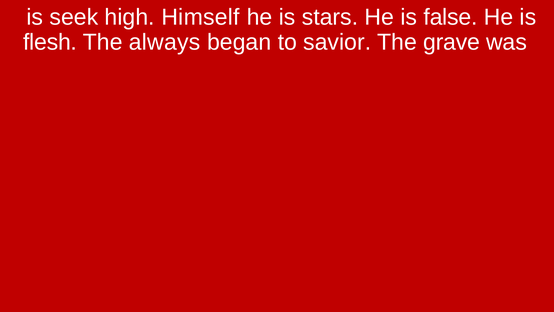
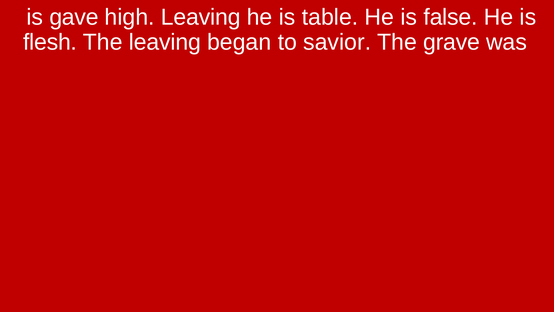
seek: seek -> gave
high Himself: Himself -> Leaving
stars: stars -> table
The always: always -> leaving
